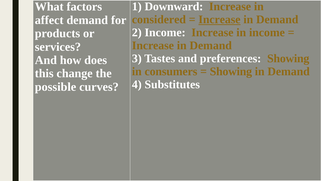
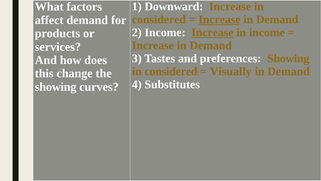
Increase at (212, 33) underline: none -> present
consumers at (171, 71): consumers -> considered
Showing at (231, 71): Showing -> Visually
possible at (56, 87): possible -> showing
